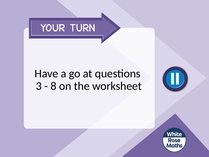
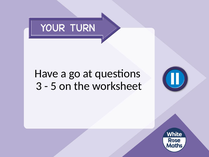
8: 8 -> 5
